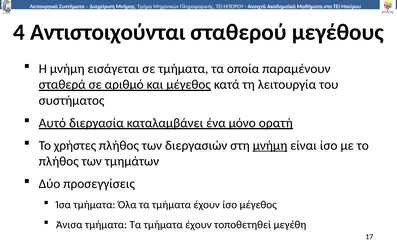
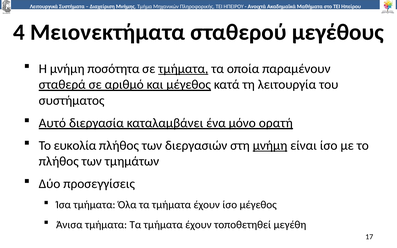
Αντιστοιχούνται: Αντιστοιχούνται -> Μειονεκτήματα
εισάγεται: εισάγεται -> ποσότητα
τμήματα at (183, 69) underline: none -> present
χρήστες: χρήστες -> ευκολία
